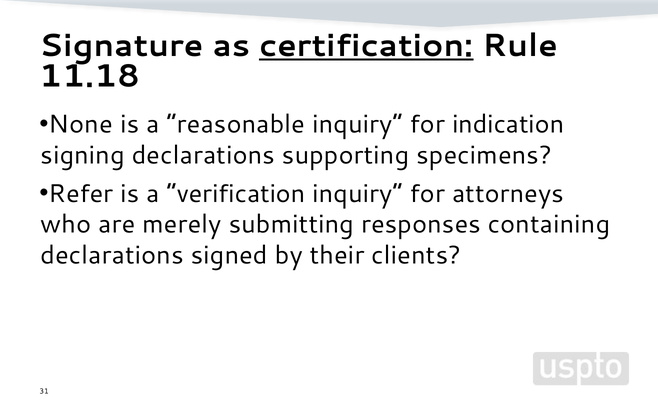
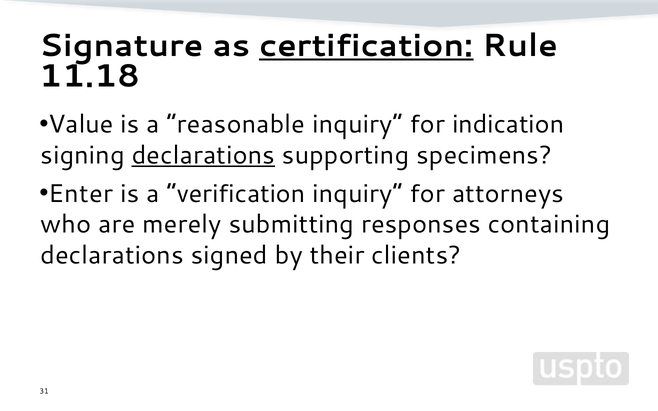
None: None -> Value
declarations at (203, 155) underline: none -> present
Refer: Refer -> Enter
